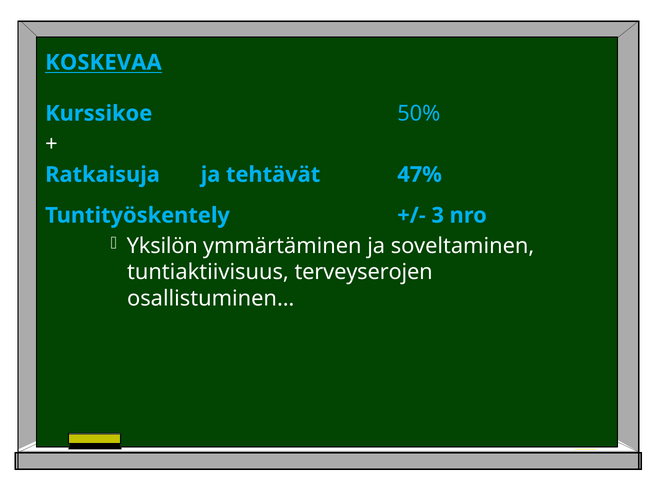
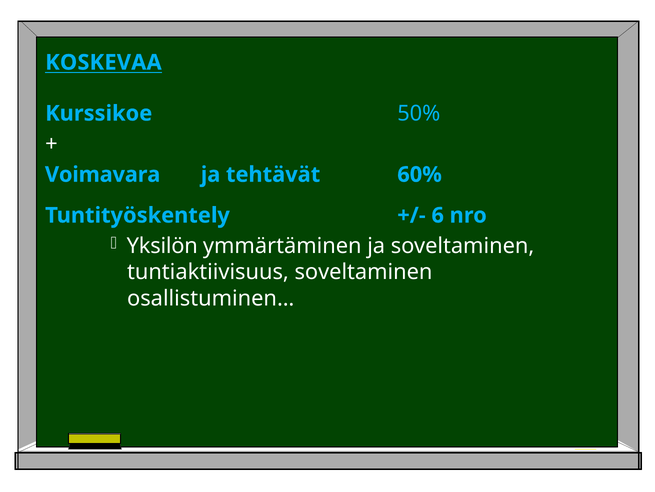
Ratkaisuja: Ratkaisuja -> Voimavara
47%: 47% -> 60%
3: 3 -> 6
tuntiaktiivisuus terveyserojen: terveyserojen -> soveltaminen
